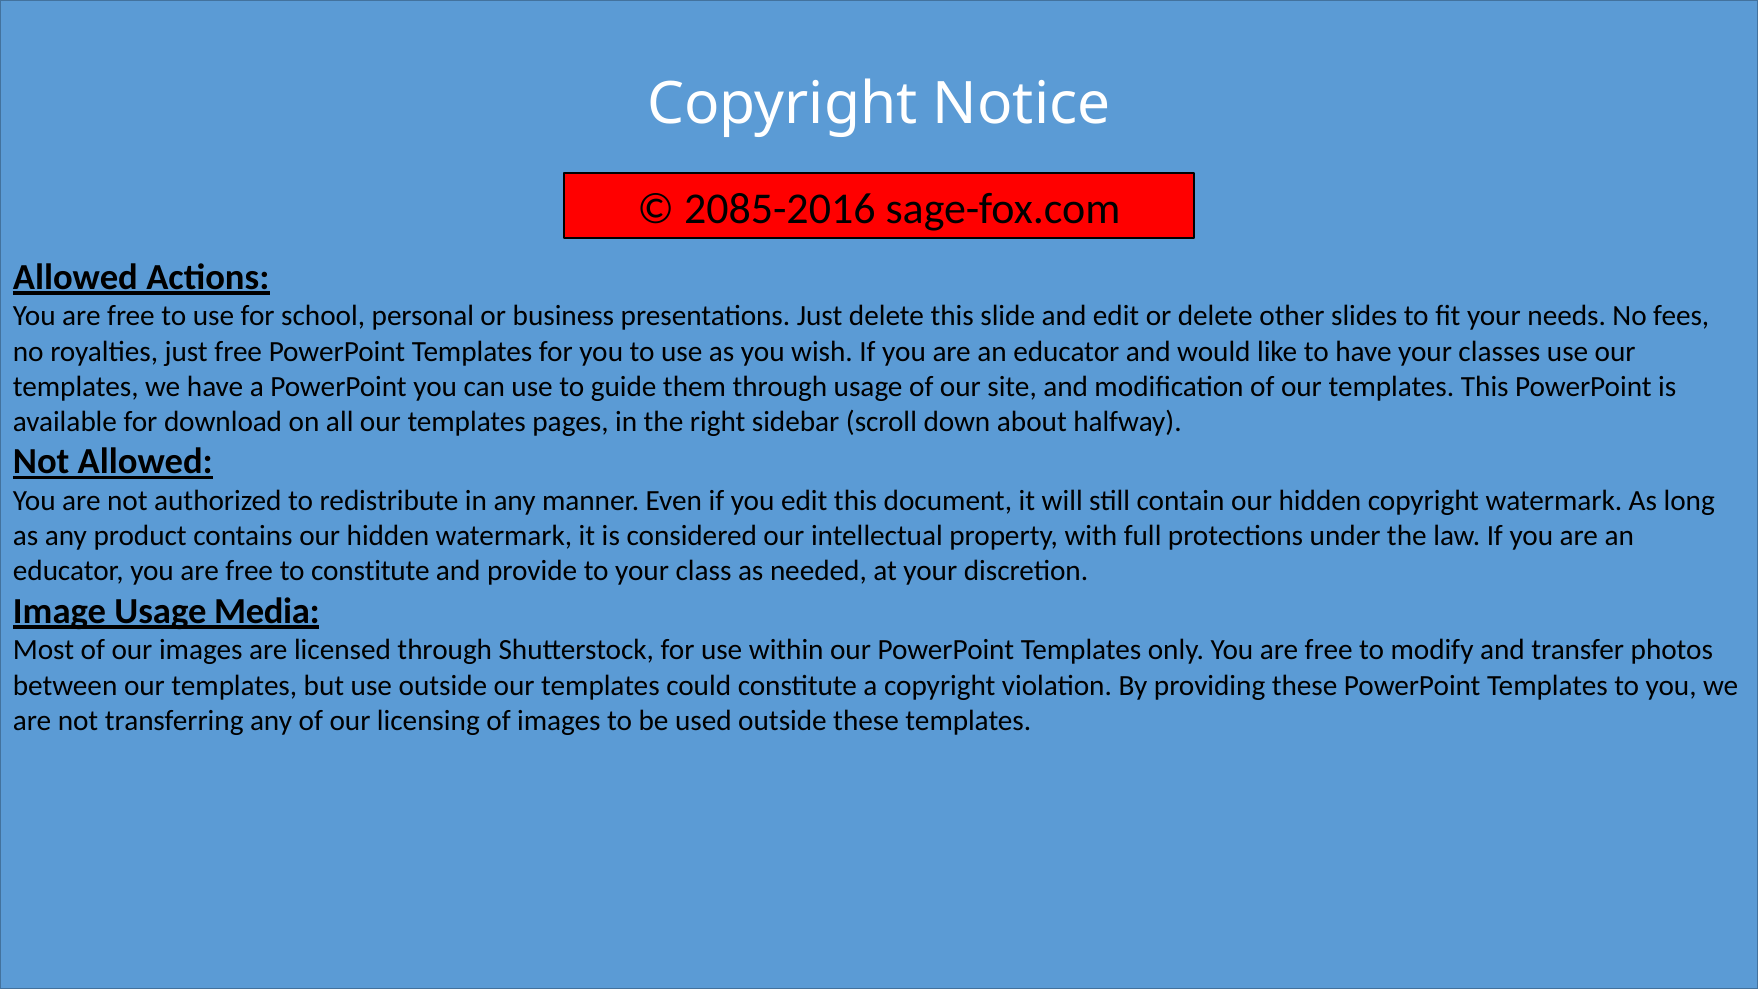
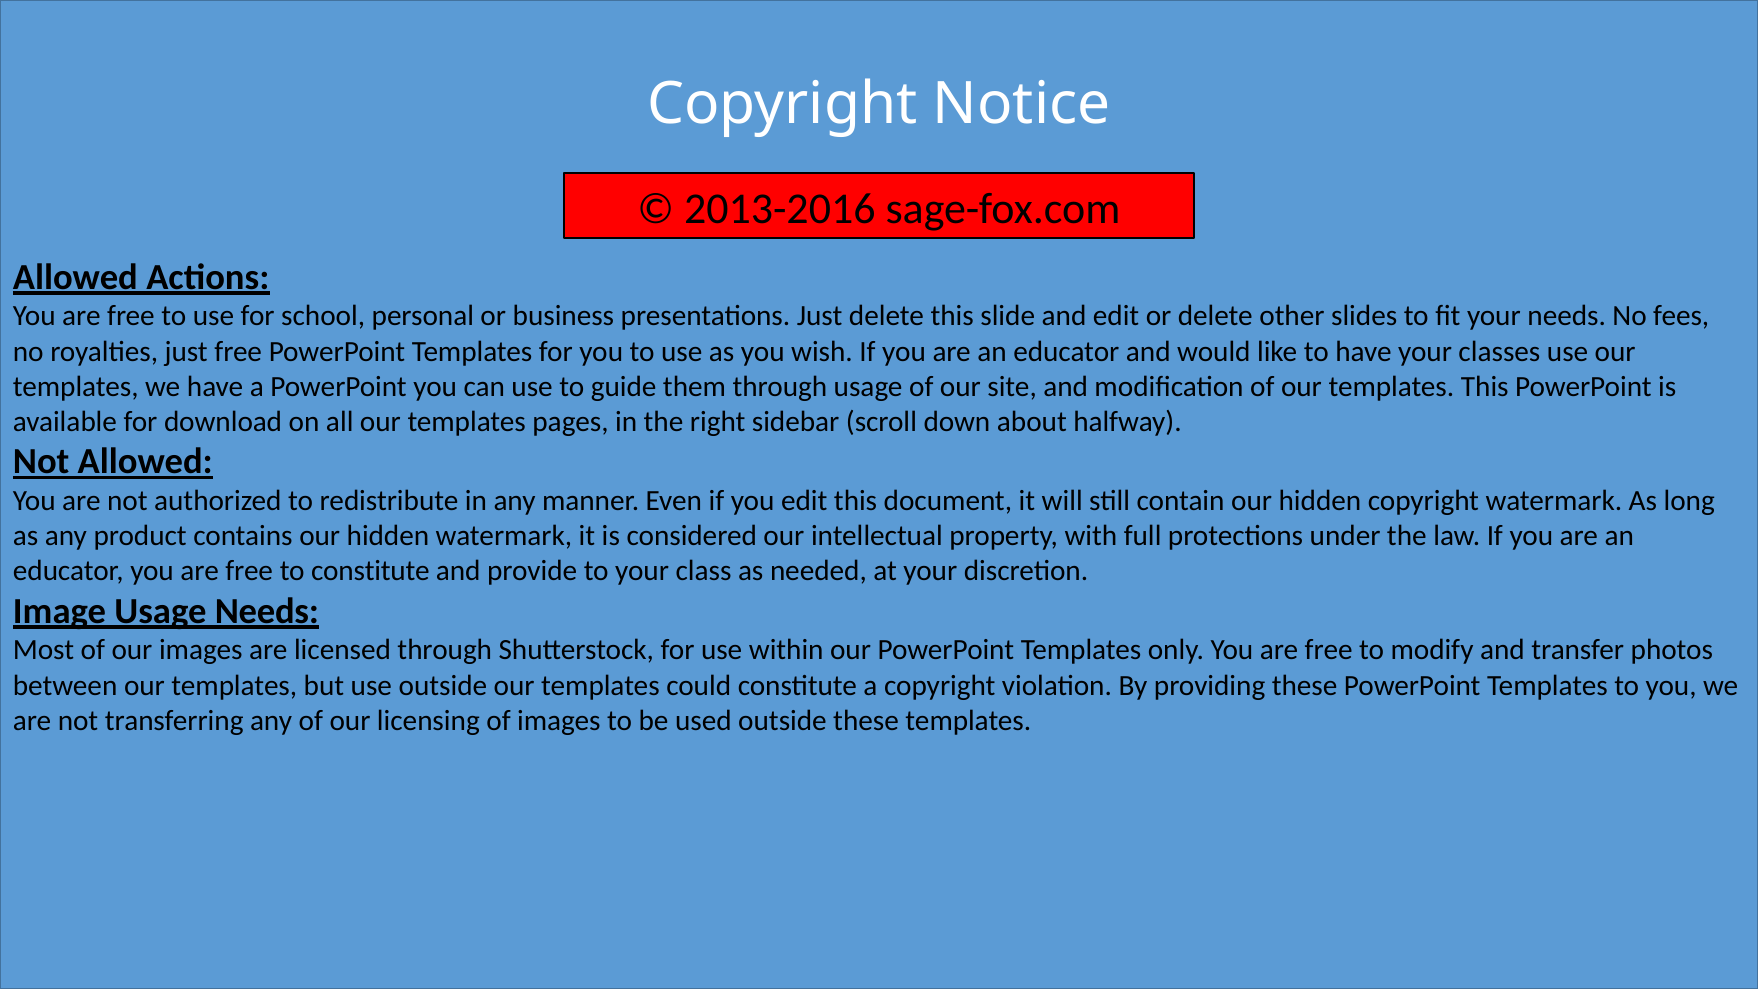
2085-2016: 2085-2016 -> 2013-2016
Usage Media: Media -> Needs
